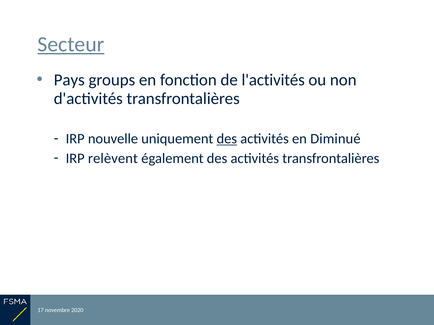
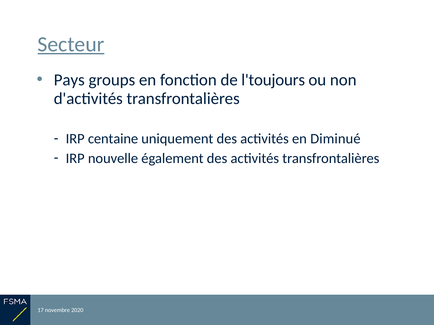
l'activités: l'activités -> l'toujours
nouvelle: nouvelle -> centaine
des at (227, 139) underline: present -> none
relèvent: relèvent -> nouvelle
